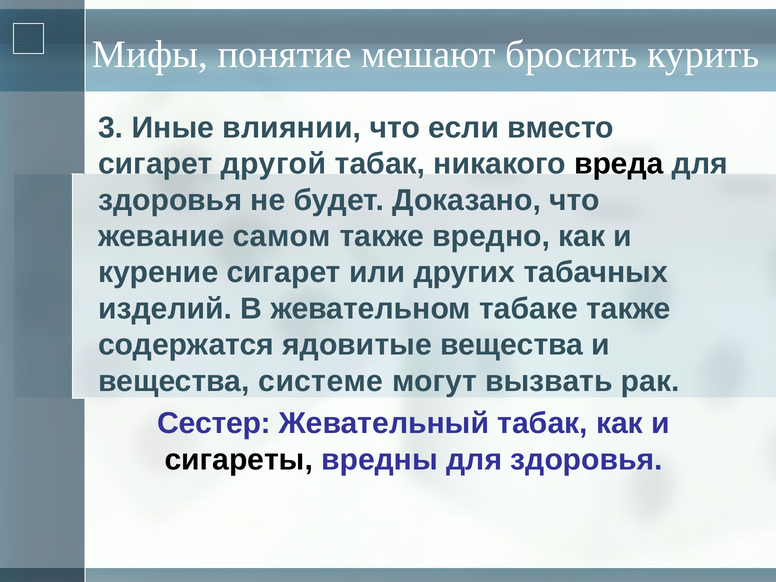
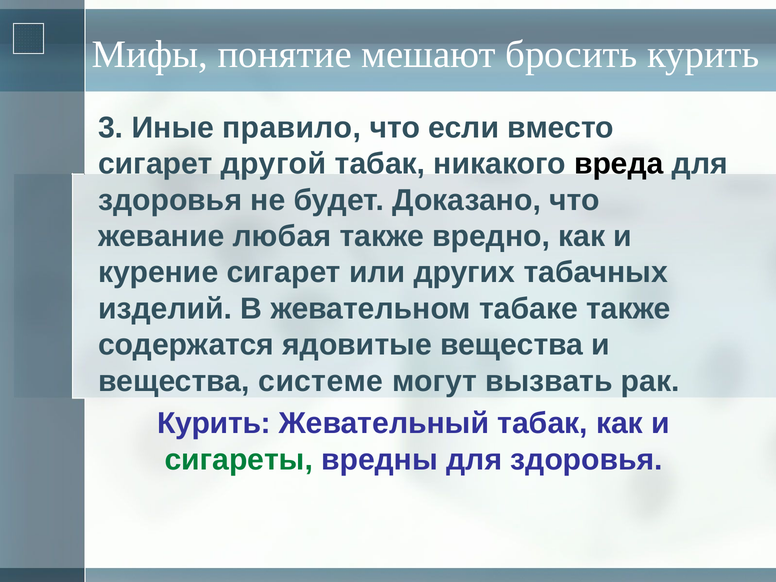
влиянии: влиянии -> правило
самом: самом -> любая
Сестер at (214, 423): Сестер -> Курить
сигареты colour: black -> green
